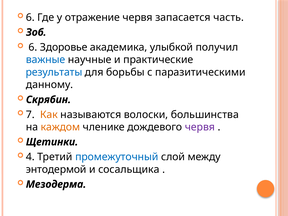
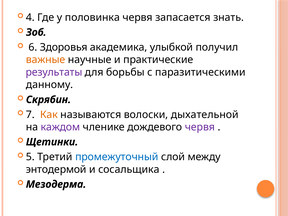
6 at (30, 17): 6 -> 4
отражение: отражение -> половинка
часть: часть -> знать
Здоровье: Здоровье -> Здоровья
важные colour: blue -> orange
результаты colour: blue -> purple
большинства: большинства -> дыхательной
каждом colour: orange -> purple
4: 4 -> 5
